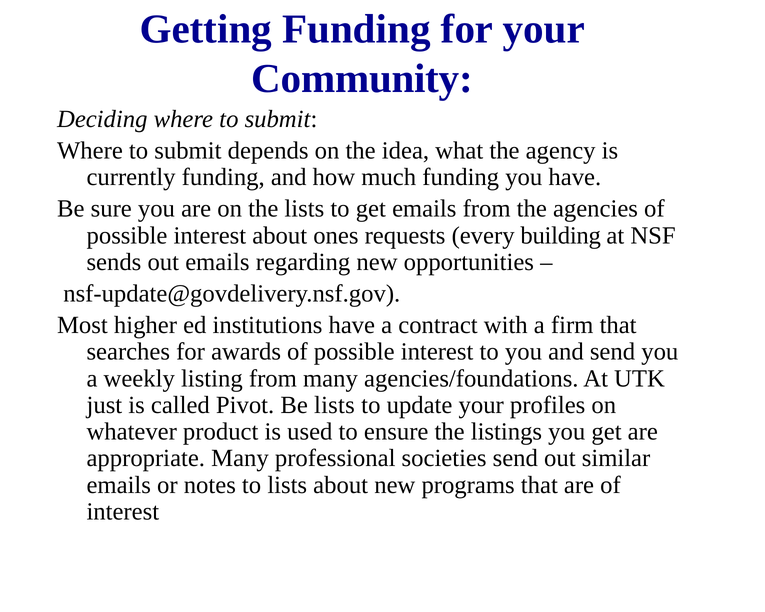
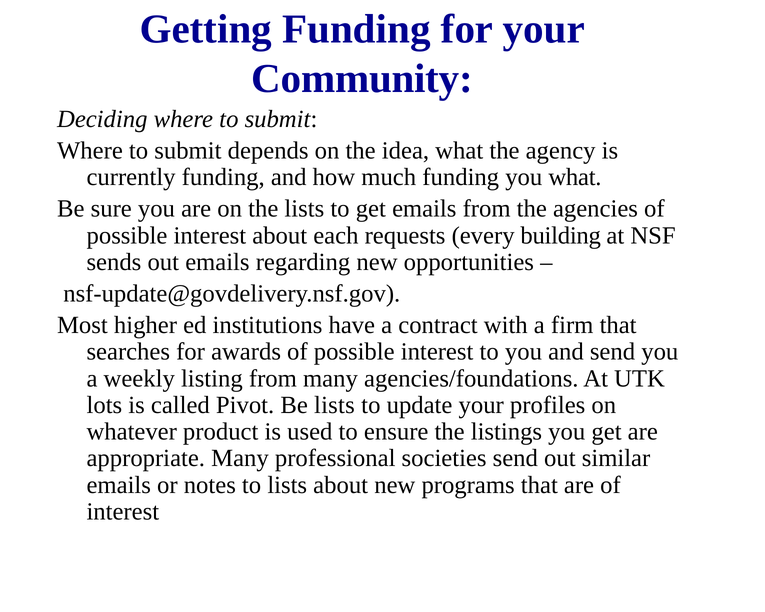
you have: have -> what
ones: ones -> each
just: just -> lots
